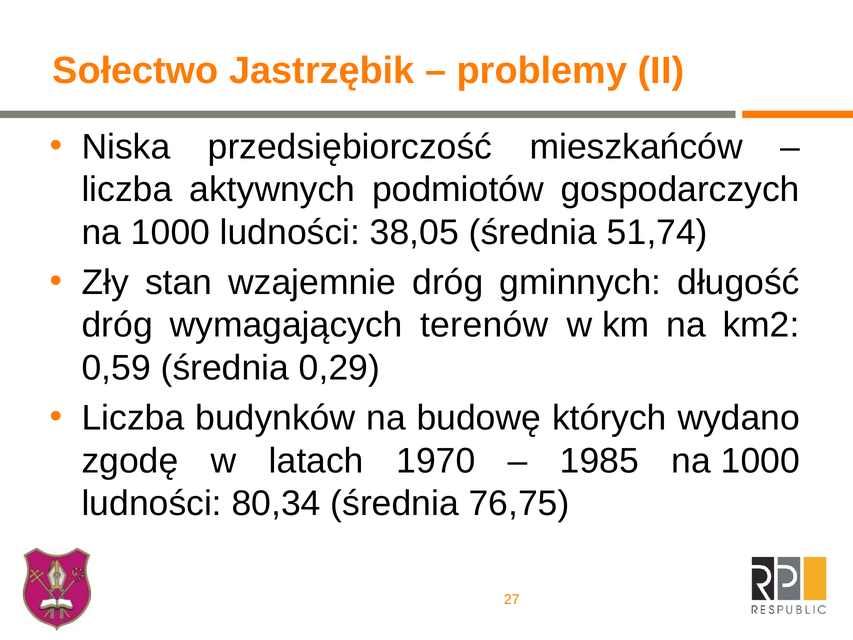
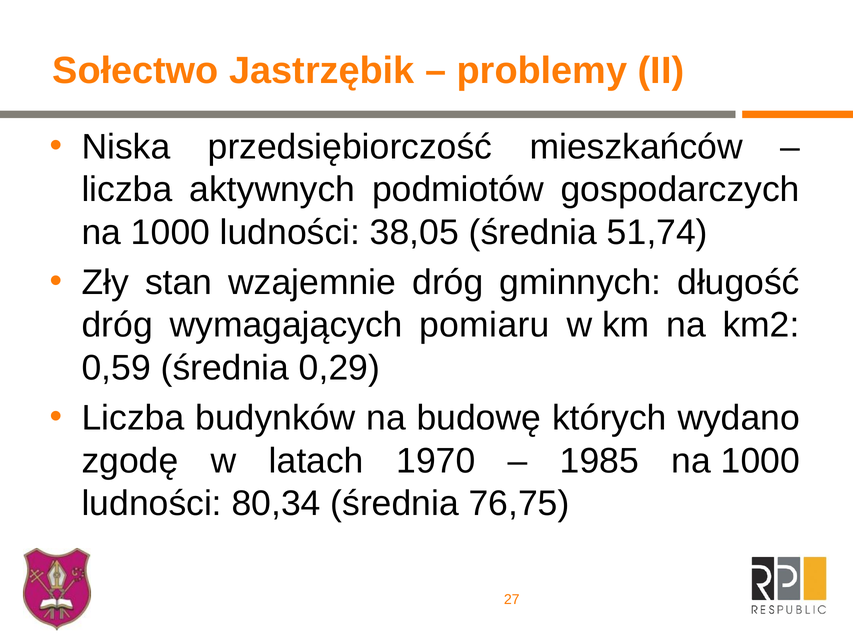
terenów: terenów -> pomiaru
